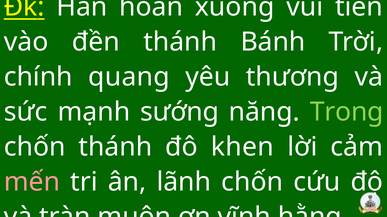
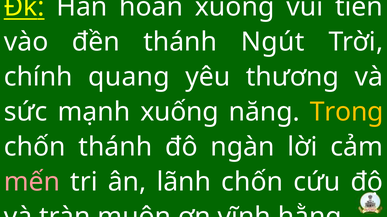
Bánh: Bánh -> Ngút
mạnh sướng: sướng -> xuống
Trong colour: light green -> yellow
khen: khen -> ngàn
